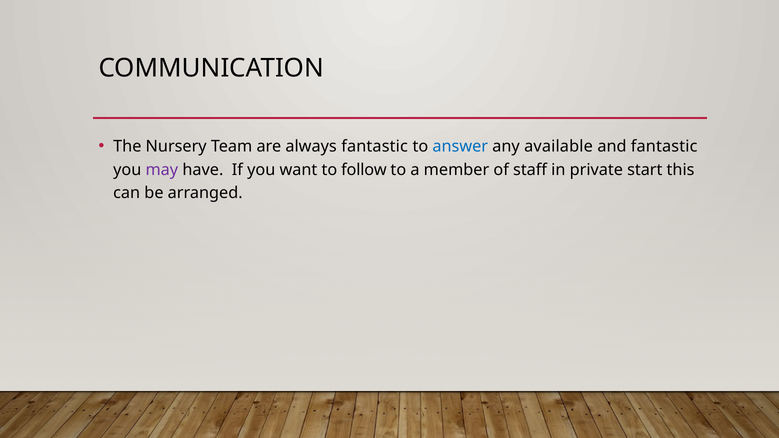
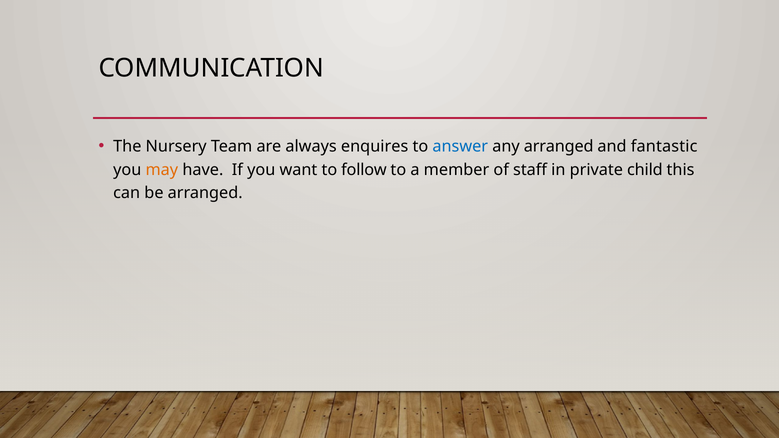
always fantastic: fantastic -> enquires
any available: available -> arranged
may colour: purple -> orange
start: start -> child
